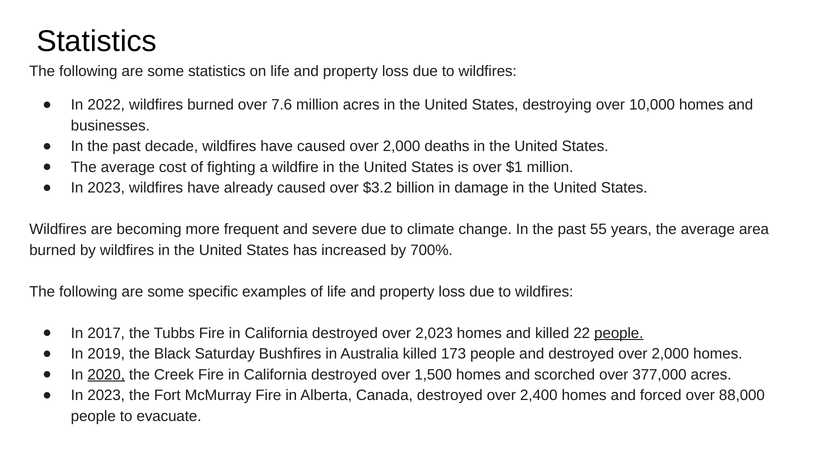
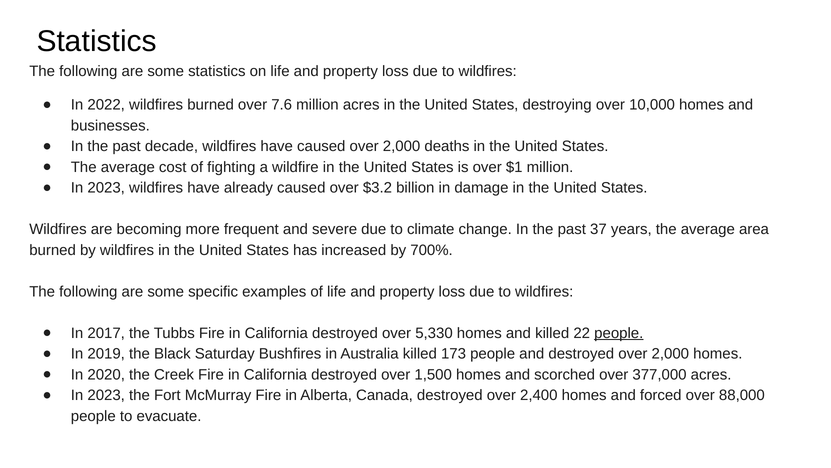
55: 55 -> 37
2,023: 2,023 -> 5,330
2020 underline: present -> none
